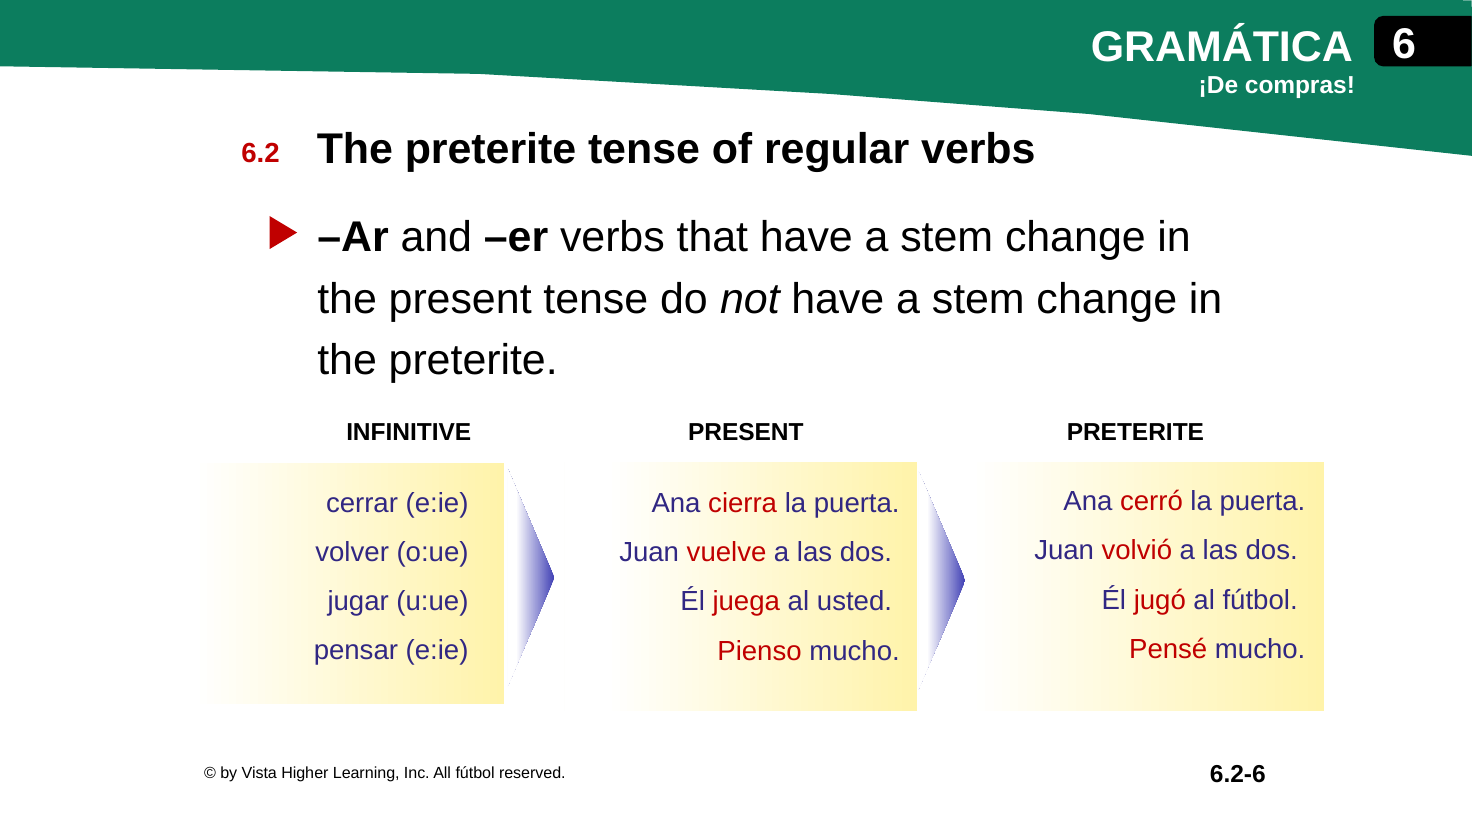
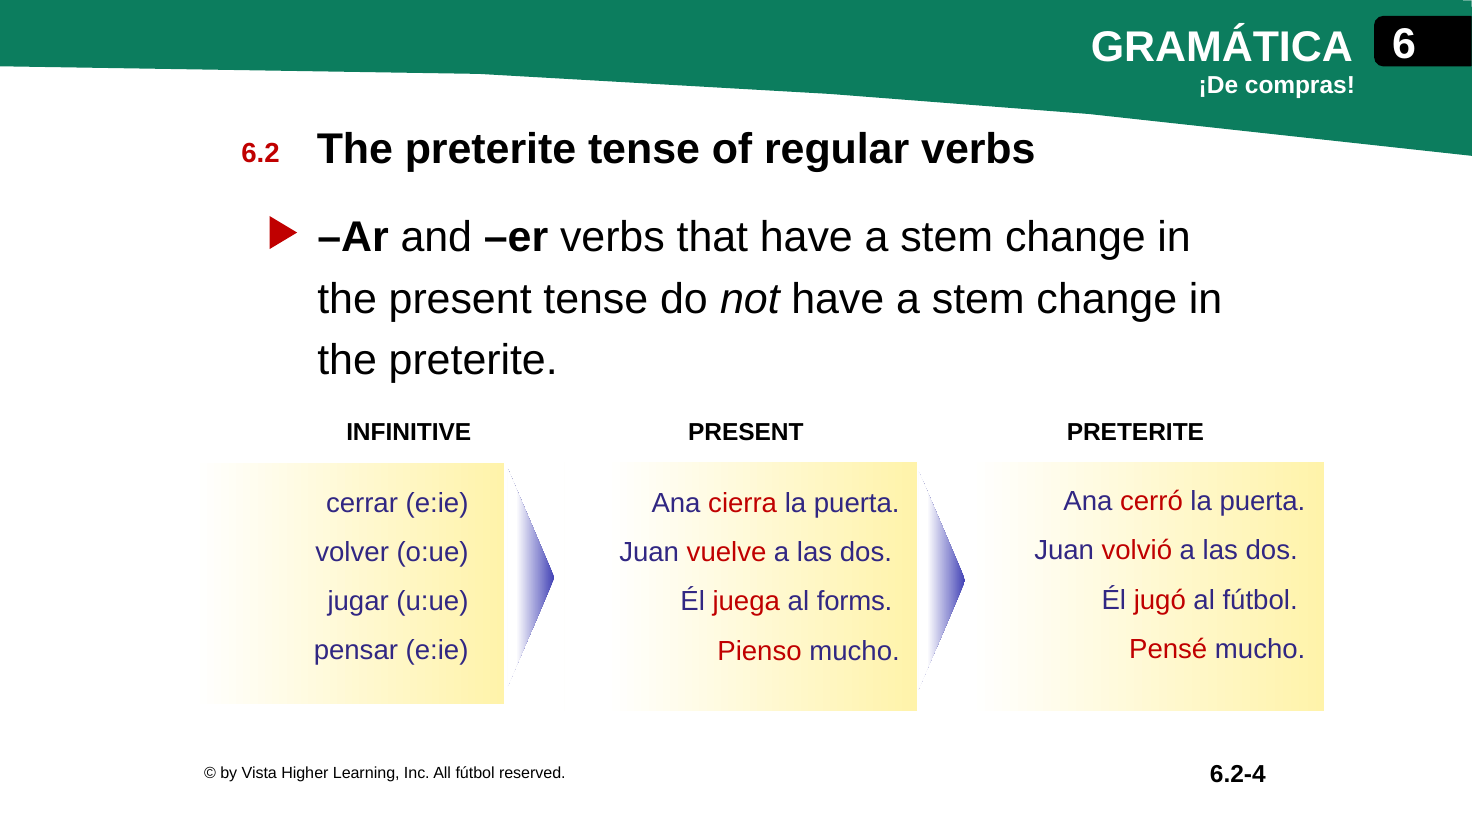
usted: usted -> forms
6.2-6: 6.2-6 -> 6.2-4
